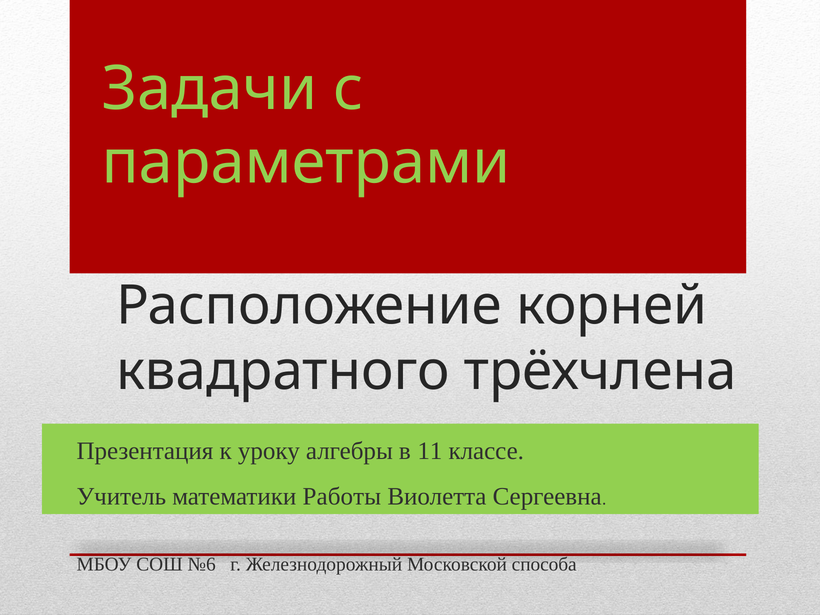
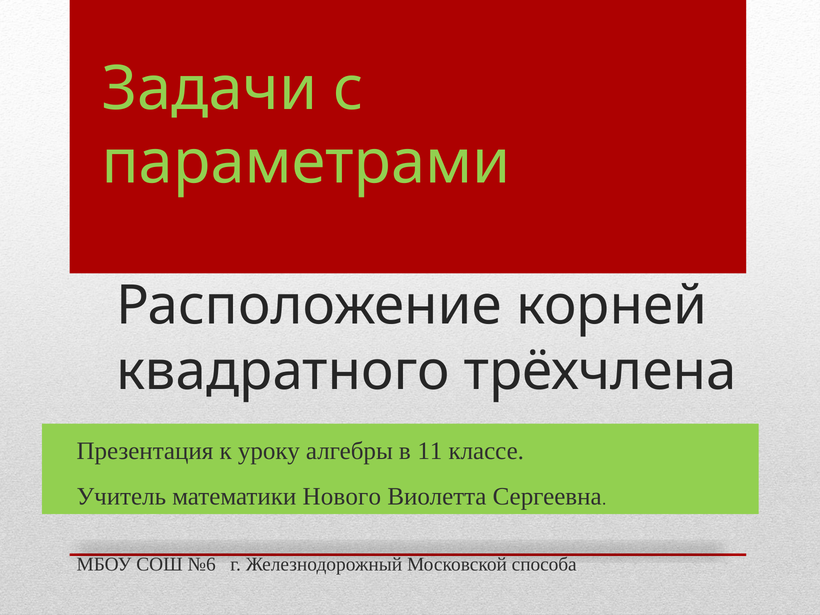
Работы: Работы -> Нового
